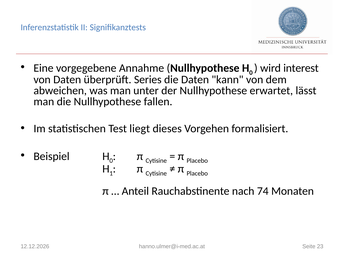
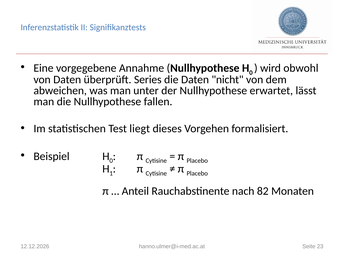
interest: interest -> obwohl
kann: kann -> nicht
74: 74 -> 82
